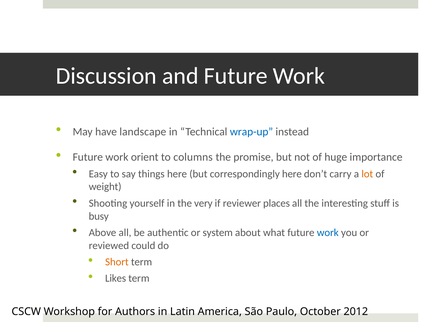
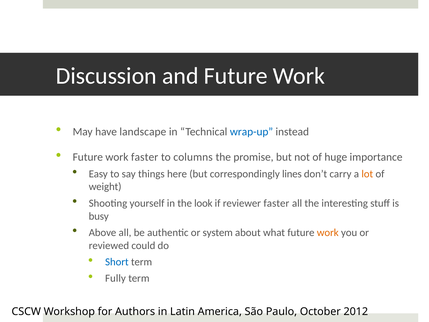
work orient: orient -> faster
correspondingly here: here -> lines
very: very -> look
reviewer places: places -> faster
work at (328, 232) colour: blue -> orange
Short colour: orange -> blue
Likes: Likes -> Fully
